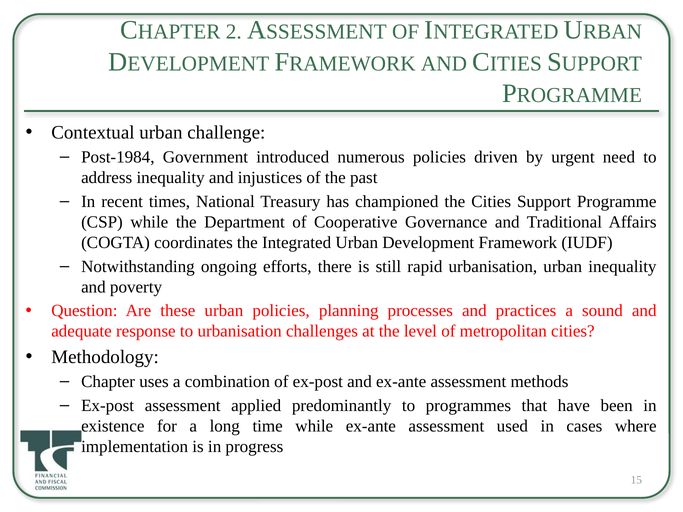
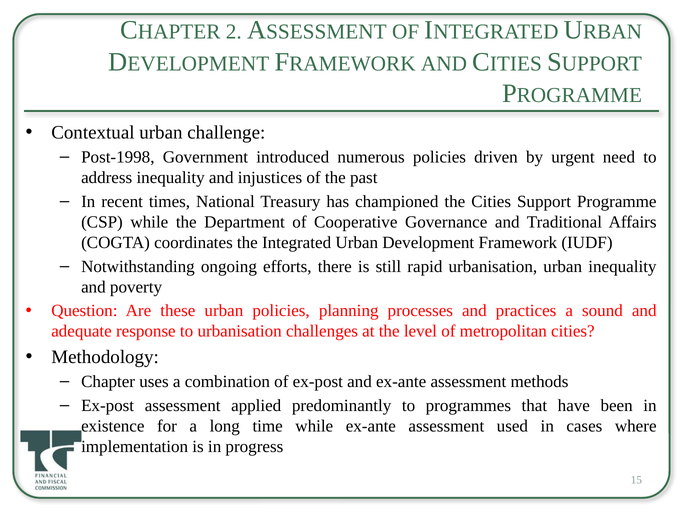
Post-1984: Post-1984 -> Post-1998
